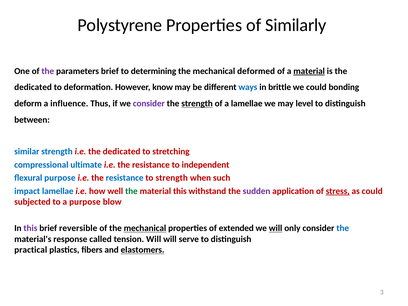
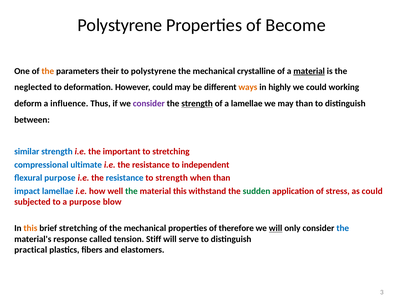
Similarly: Similarly -> Become
the at (48, 71) colour: purple -> orange
parameters brief: brief -> their
to determining: determining -> polystyrene
deformed: deformed -> crystalline
dedicated at (33, 87): dedicated -> neglected
However know: know -> could
ways colour: blue -> orange
brittle: brittle -> highly
bonding: bonding -> working
may level: level -> than
i.e the dedicated: dedicated -> important
when such: such -> than
sudden colour: purple -> green
stress underline: present -> none
this at (30, 228) colour: purple -> orange
brief reversible: reversible -> stretching
mechanical at (145, 228) underline: present -> none
extended: extended -> therefore
tension Will: Will -> Stiff
elastomers underline: present -> none
